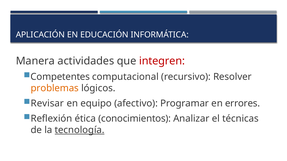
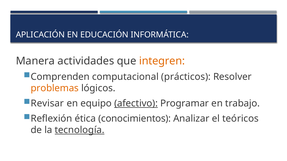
integren colour: red -> orange
Competentes: Competentes -> Comprenden
recursivo: recursivo -> prácticos
afectivo underline: none -> present
errores: errores -> trabajo
técnicas: técnicas -> teóricos
